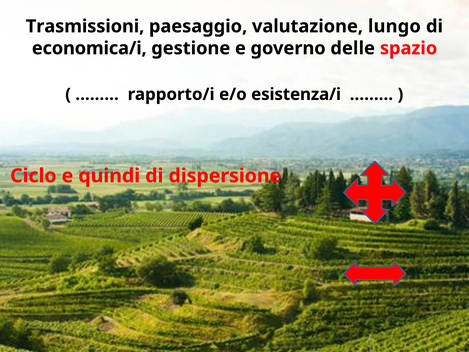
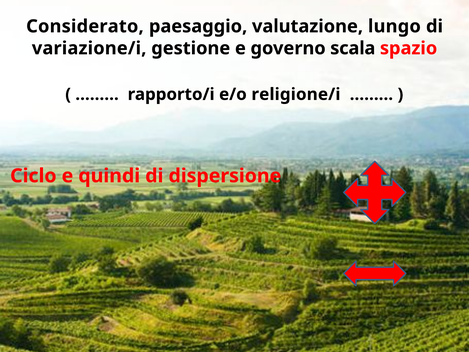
Trasmissioni: Trasmissioni -> Considerato
economica/i: economica/i -> variazione/i
delle: delle -> scala
esistenza/i: esistenza/i -> religione/i
